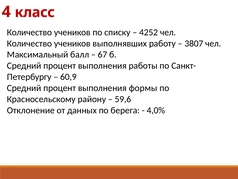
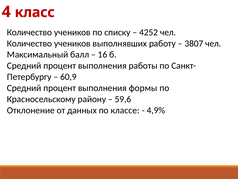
67: 67 -> 16
берега: берега -> классе
4,0%: 4,0% -> 4,9%
